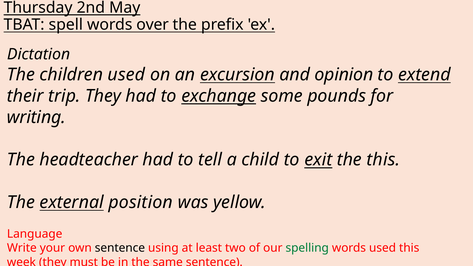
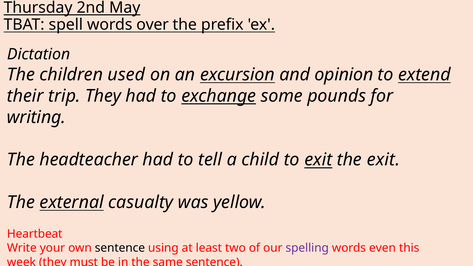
the this: this -> exit
position: position -> casualty
Language: Language -> Heartbeat
spelling colour: green -> purple
words used: used -> even
